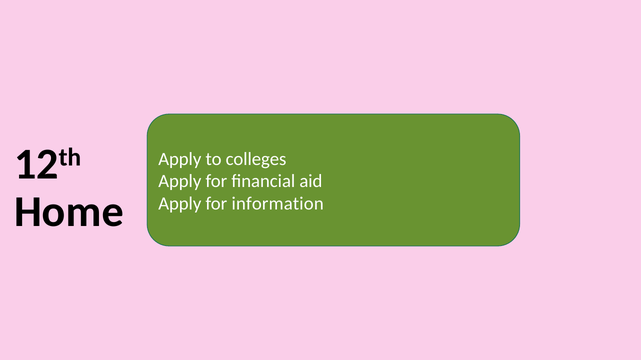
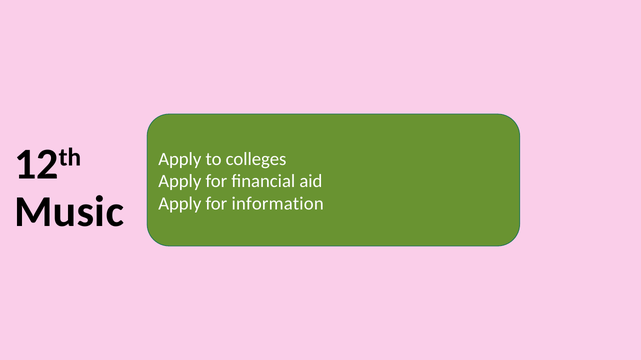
Home: Home -> Music
